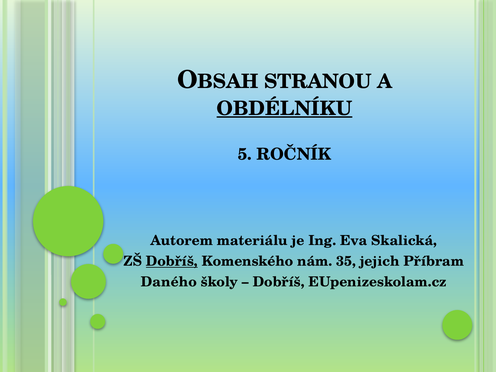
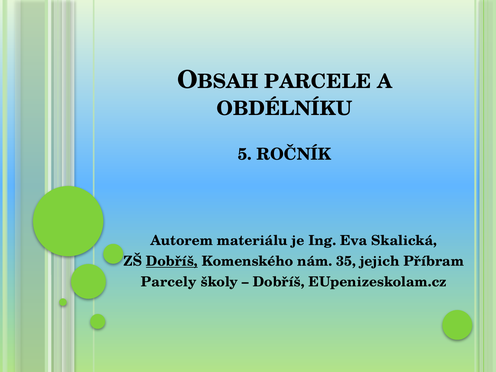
STRANOU: STRANOU -> PARCELE
OBDÉLNÍKU underline: present -> none
Daného: Daného -> Parcely
